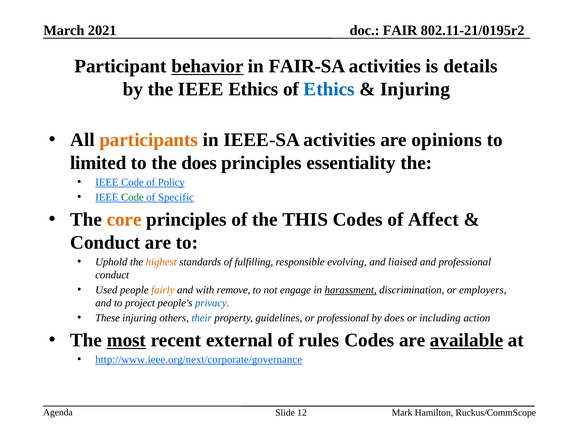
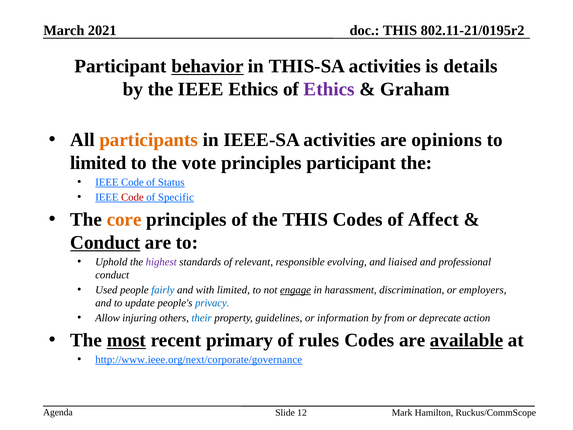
FAIR at (400, 31): FAIR -> THIS
FAIR-SA: FAIR-SA -> THIS-SA
Ethics at (329, 89) colour: blue -> purple
Injuring at (415, 89): Injuring -> Graham
the does: does -> vote
principles essentiality: essentiality -> participant
Policy: Policy -> Status
Code at (132, 197) colour: green -> red
Conduct at (105, 242) underline: none -> present
highest colour: orange -> purple
fulfilling: fulfilling -> relevant
fairly colour: orange -> blue
with remove: remove -> limited
engage underline: none -> present
harassment underline: present -> none
project: project -> update
These: These -> Allow
or professional: professional -> information
by does: does -> from
including: including -> deprecate
external: external -> primary
